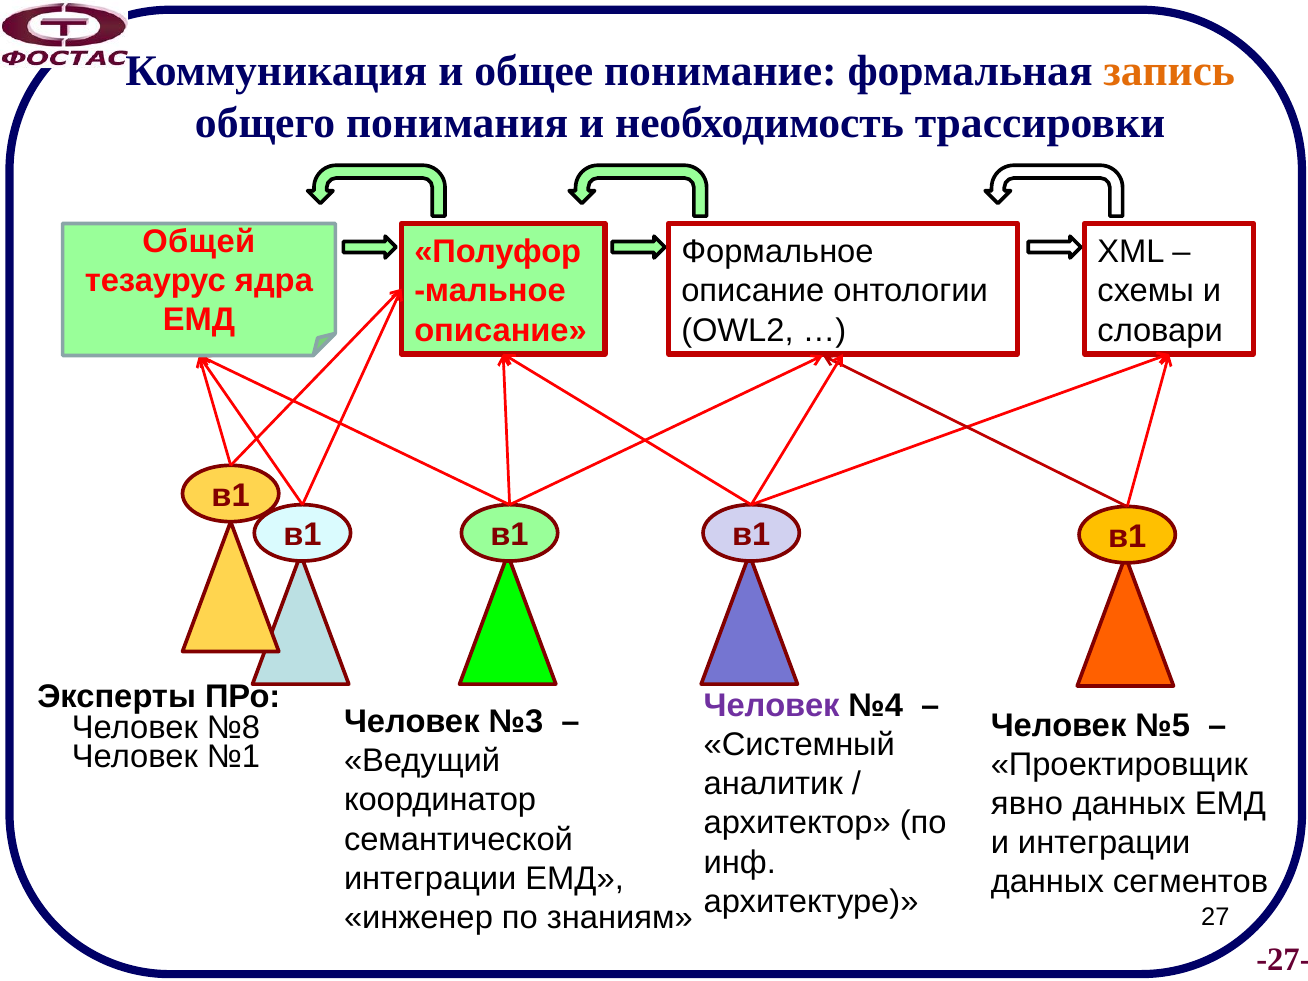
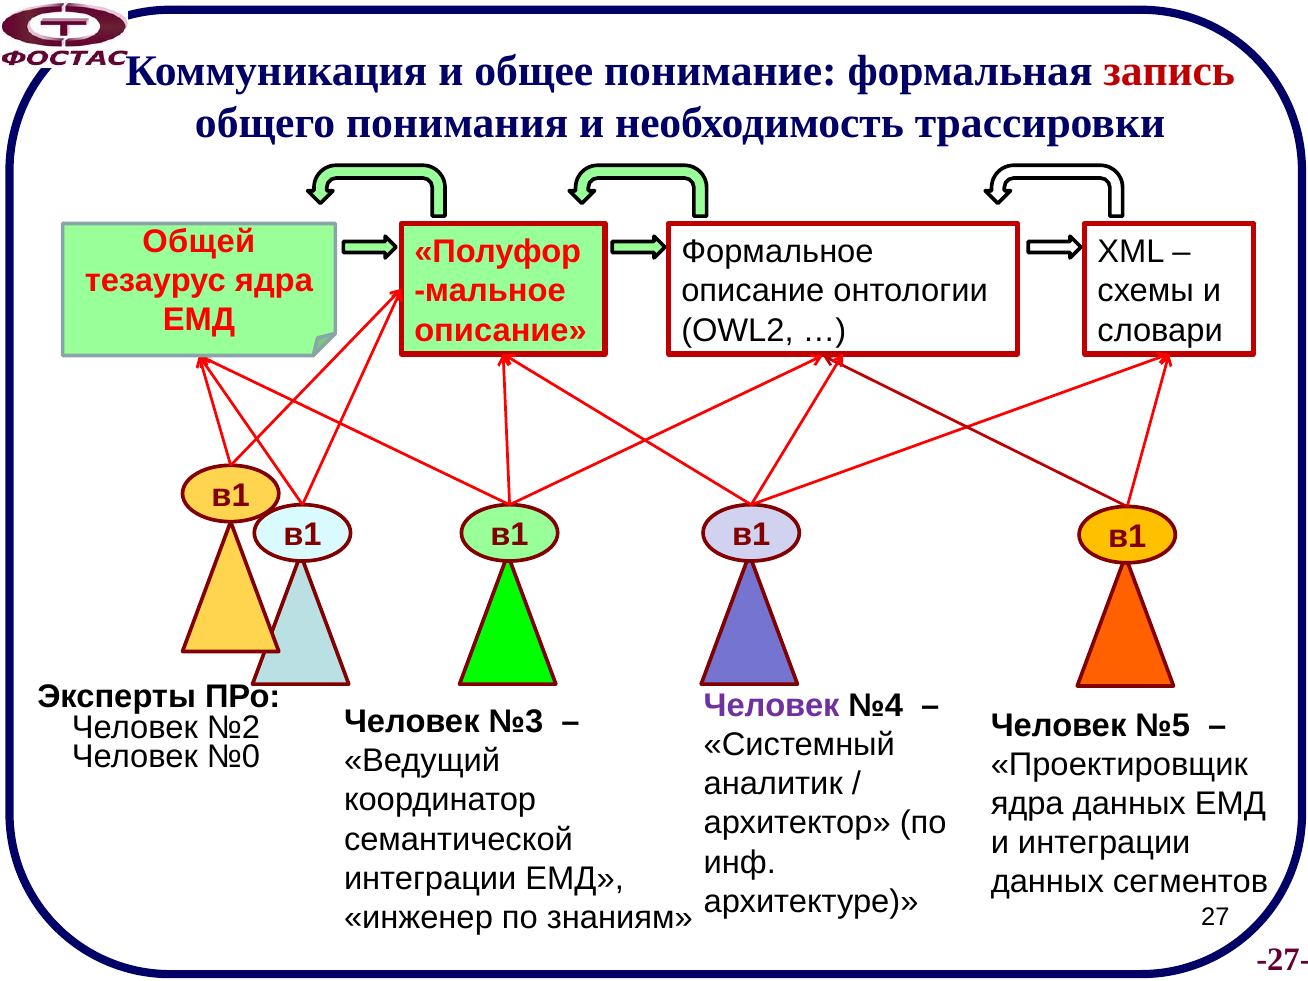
запись colour: orange -> red
№8: №8 -> №2
№1: №1 -> №0
явно at (1027, 804): явно -> ядра
